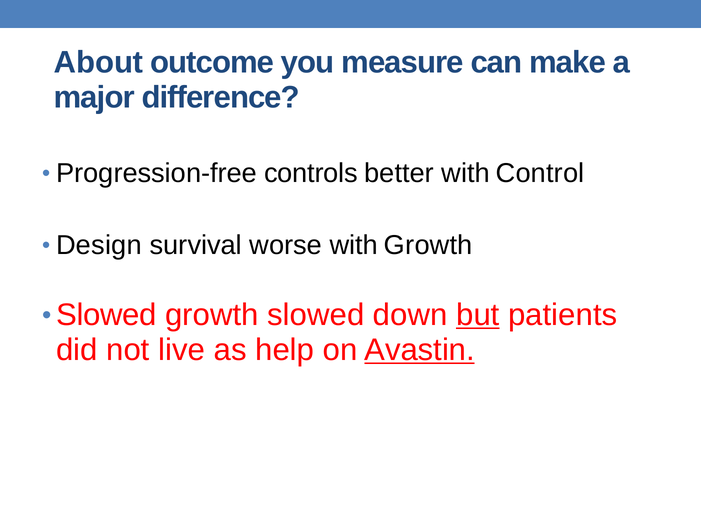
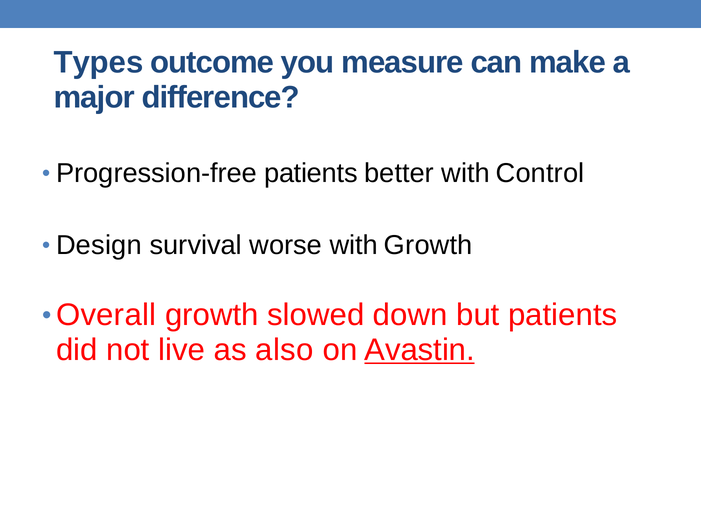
About: About -> Types
Progression-free controls: controls -> patients
Slowed at (106, 315): Slowed -> Overall
but underline: present -> none
help: help -> also
